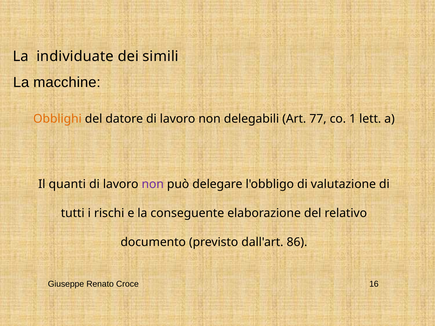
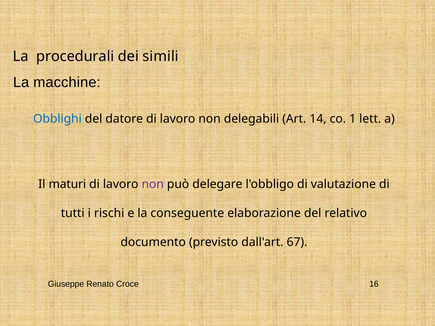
individuate: individuate -> procedurali
Obblighi colour: orange -> blue
77: 77 -> 14
quanti: quanti -> maturi
86: 86 -> 67
